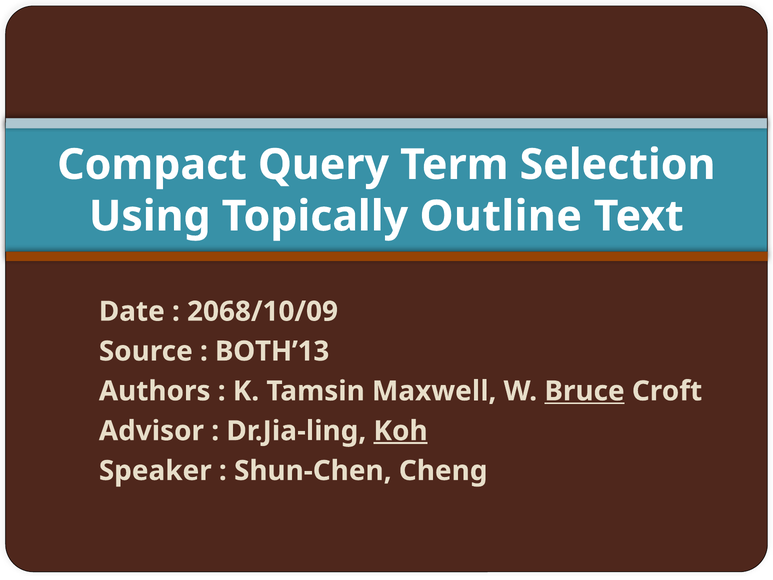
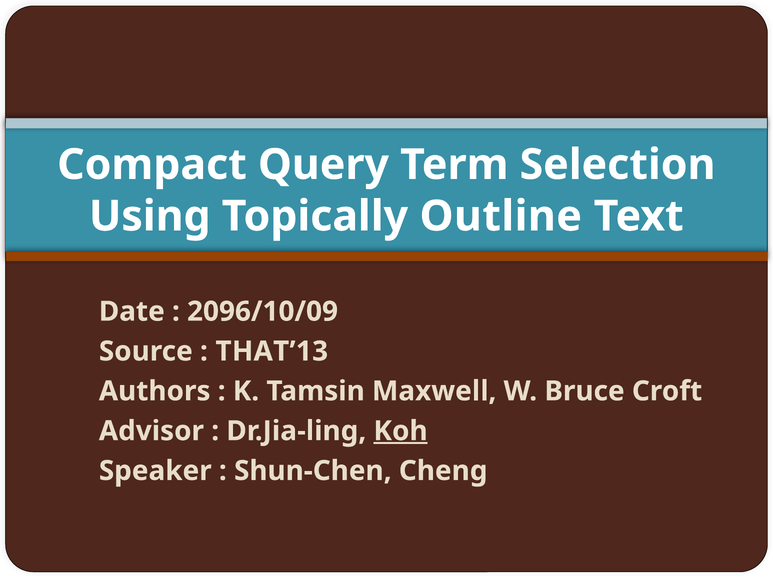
2068/10/09: 2068/10/09 -> 2096/10/09
BOTH’13: BOTH’13 -> THAT’13
Bruce underline: present -> none
